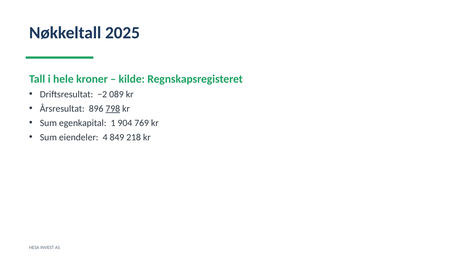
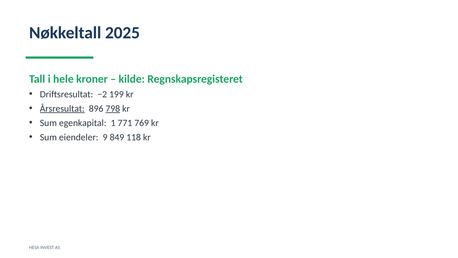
089: 089 -> 199
Årsresultat underline: none -> present
904: 904 -> 771
4: 4 -> 9
218: 218 -> 118
